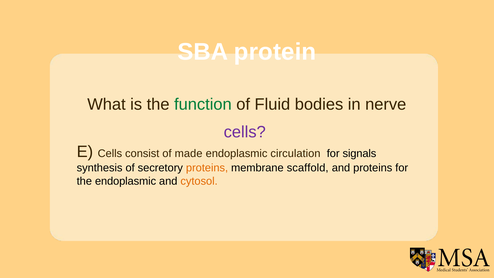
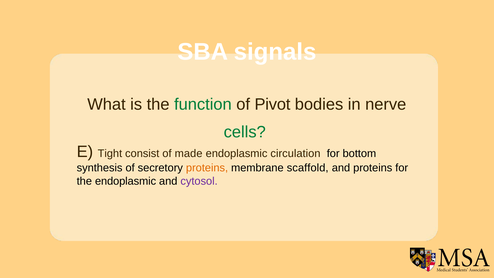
protein: protein -> signals
Fluid: Fluid -> Pivot
cells at (245, 132) colour: purple -> green
E Cells: Cells -> Tight
signals: signals -> bottom
cytosol colour: orange -> purple
